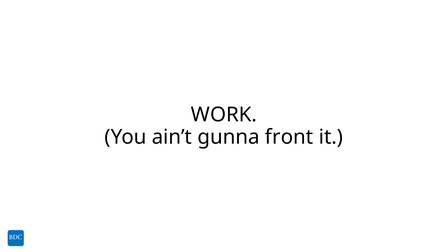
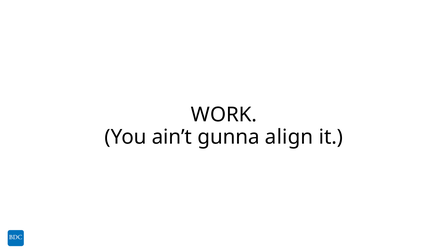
front: front -> align
